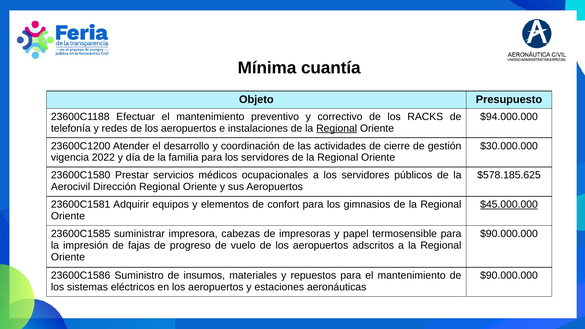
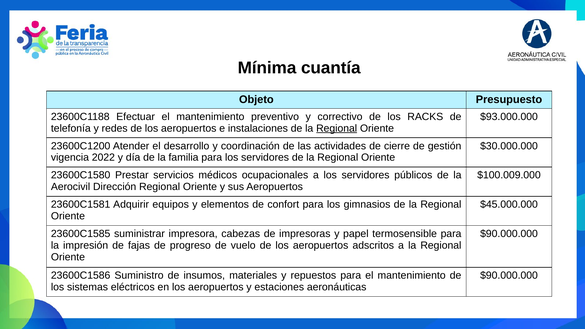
$94.000.000: $94.000.000 -> $93.000.000
$578.185.625: $578.185.625 -> $100.009.000
$45.000.000 underline: present -> none
